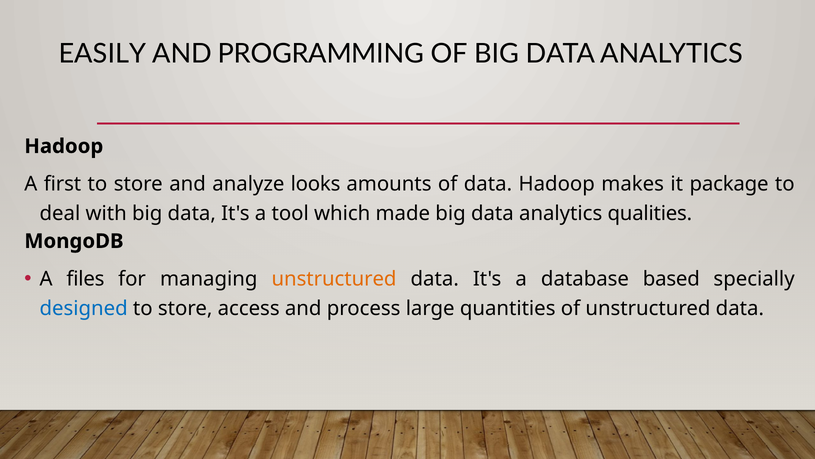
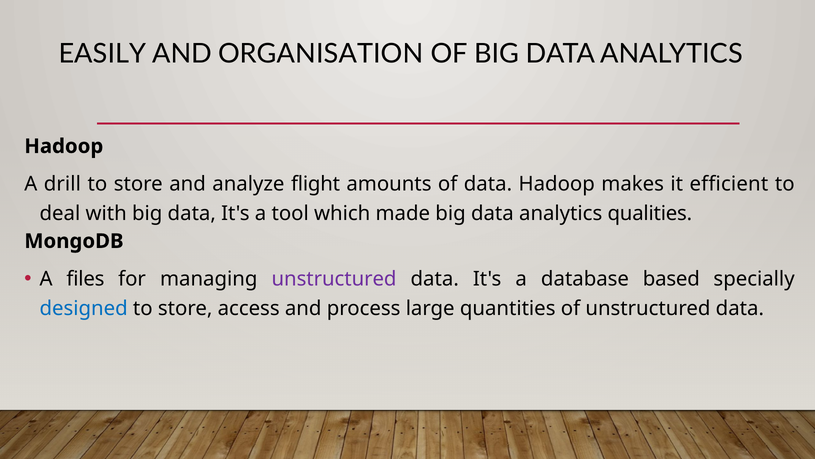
PROGRAMMING: PROGRAMMING -> ORGANISATION
first: first -> drill
looks: looks -> flight
package: package -> efficient
unstructured at (334, 279) colour: orange -> purple
